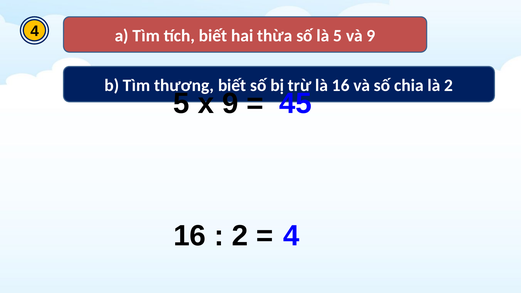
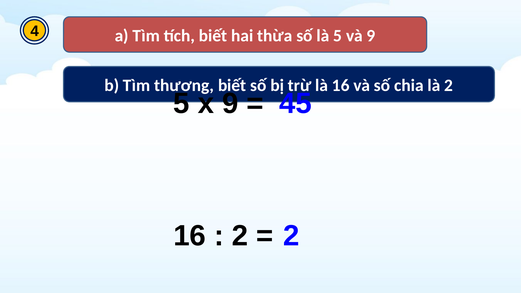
4 at (291, 236): 4 -> 2
